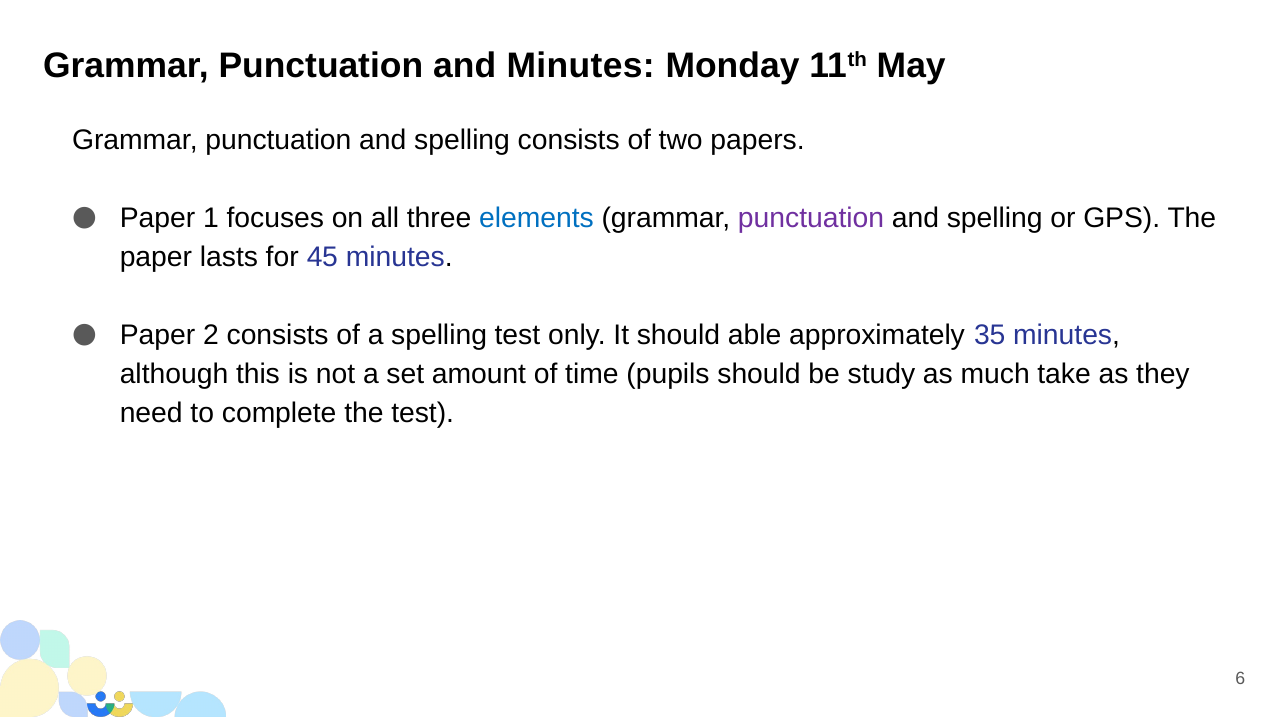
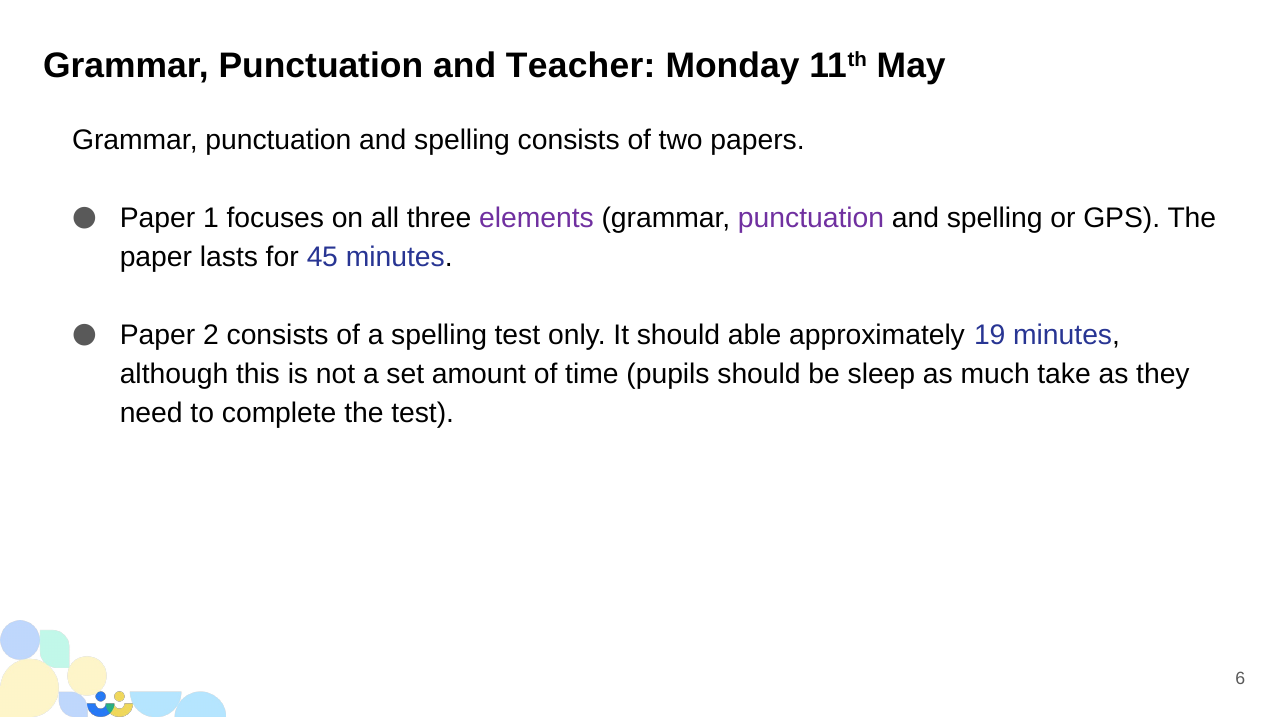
and Minutes: Minutes -> Teacher
elements colour: blue -> purple
35: 35 -> 19
study: study -> sleep
